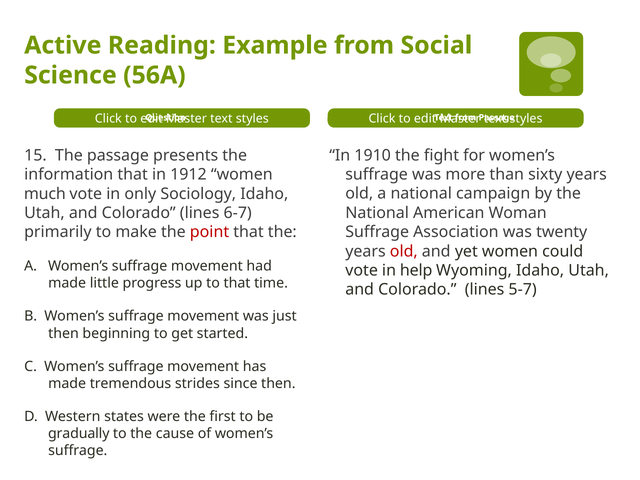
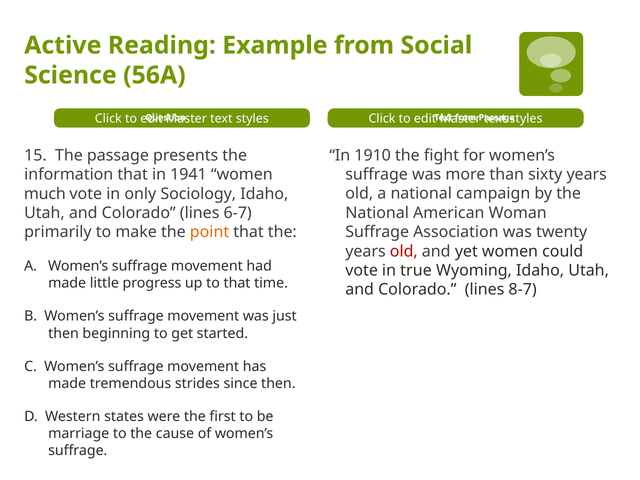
1912: 1912 -> 1941
point colour: red -> orange
help: help -> true
5-7: 5-7 -> 8-7
gradually: gradually -> marriage
